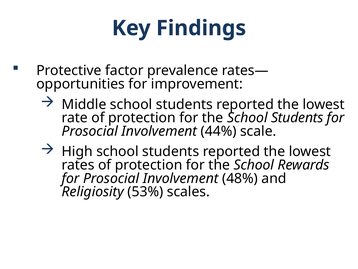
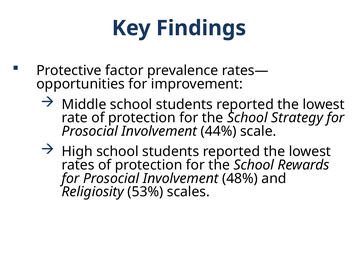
the School Students: Students -> Strategy
